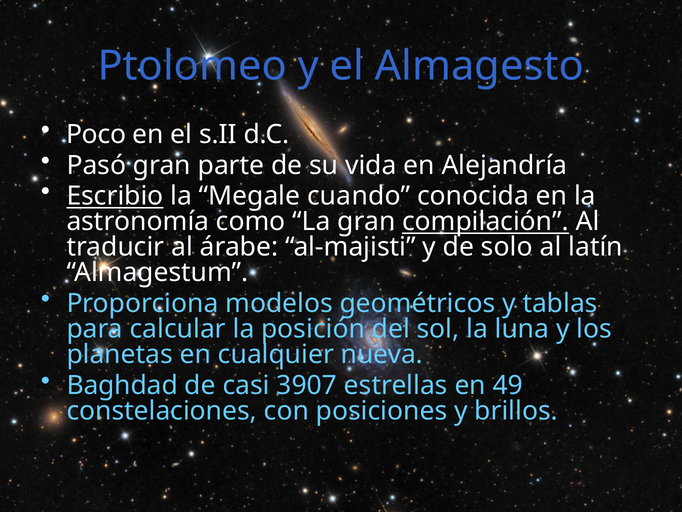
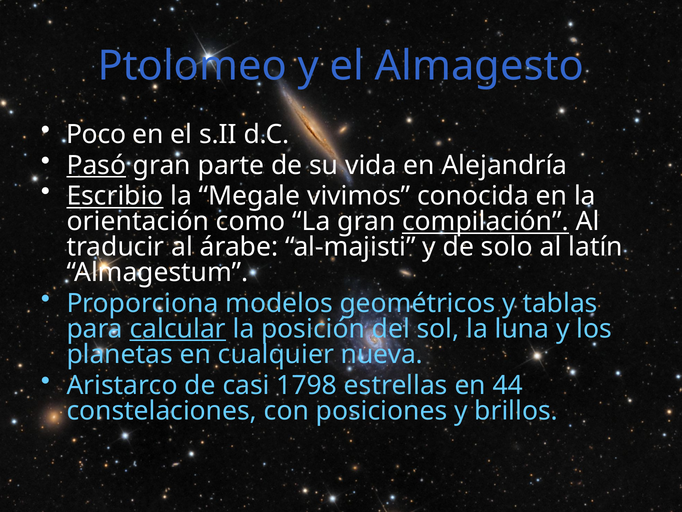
Pasó underline: none -> present
cuando: cuando -> vivimos
astronomía: astronomía -> orientación
calcular underline: none -> present
Baghdad: Baghdad -> Aristarco
3907: 3907 -> 1798
49: 49 -> 44
